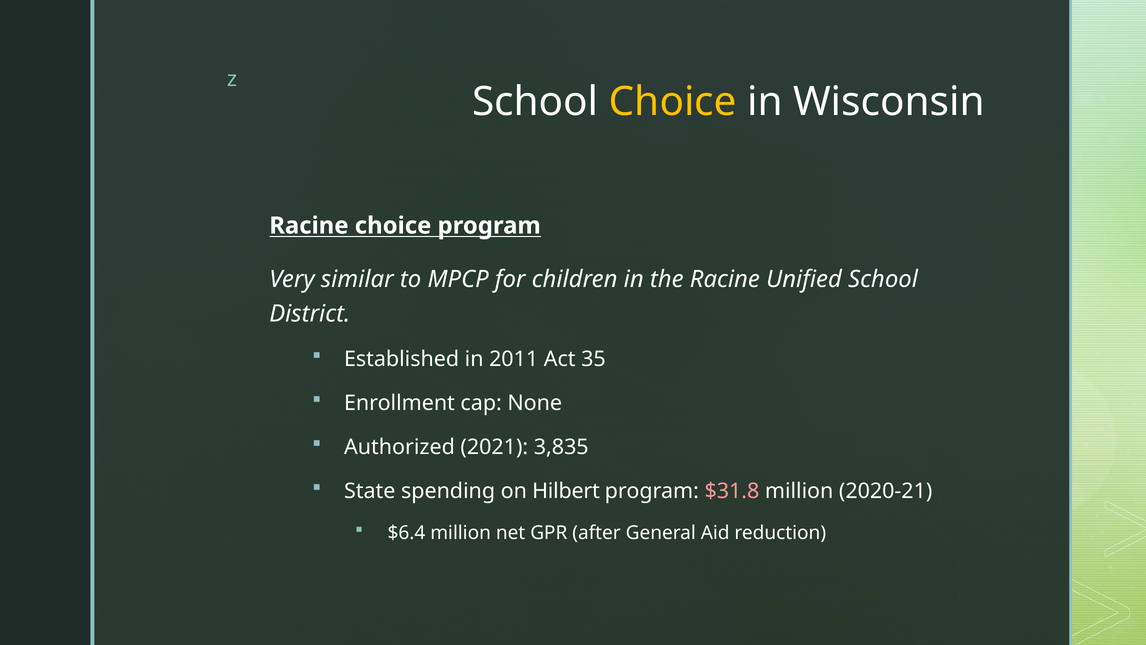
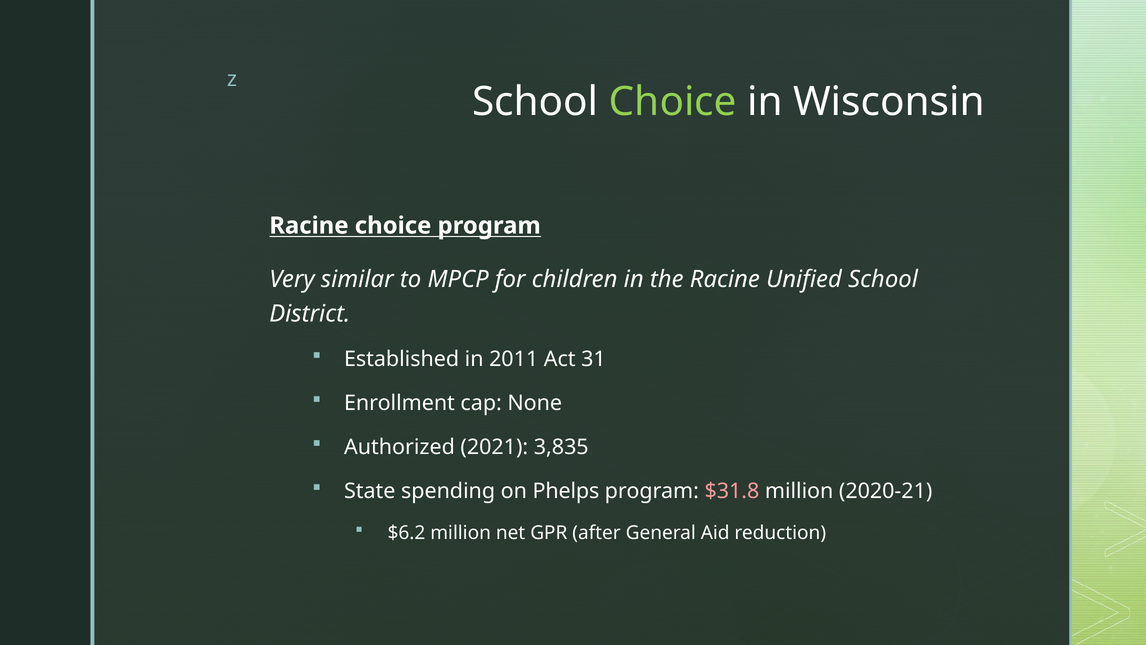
Choice at (673, 102) colour: yellow -> light green
35: 35 -> 31
Hilbert: Hilbert -> Phelps
$6.4: $6.4 -> $6.2
